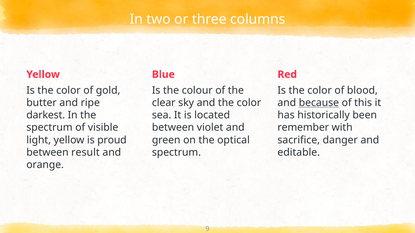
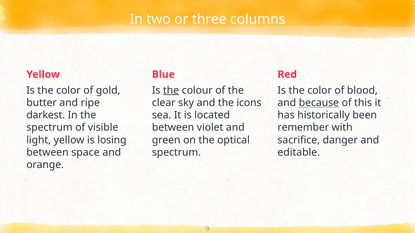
the at (171, 90) underline: none -> present
and the color: color -> icons
proud: proud -> losing
result: result -> space
